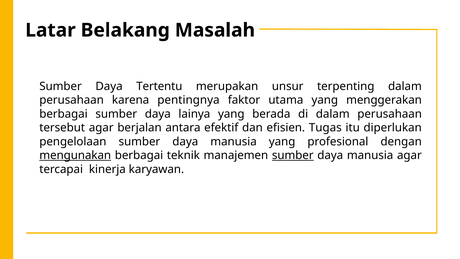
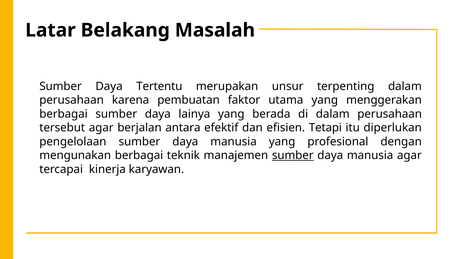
pentingnya: pentingnya -> pembuatan
Tugas: Tugas -> Tetapi
mengunakan underline: present -> none
